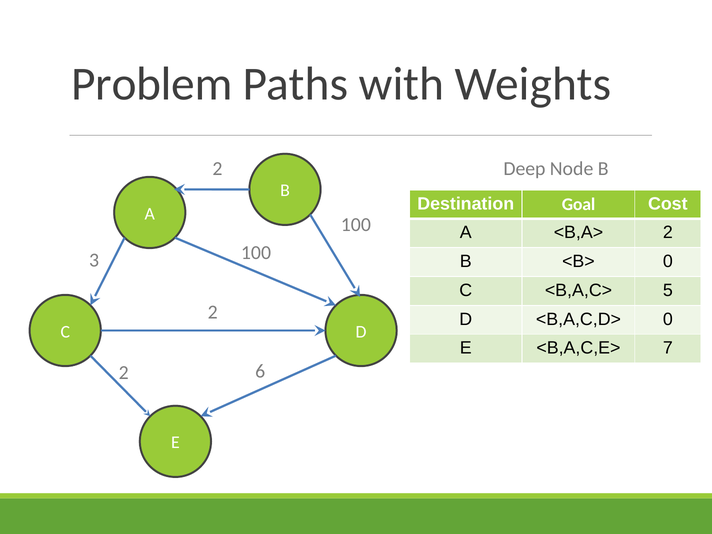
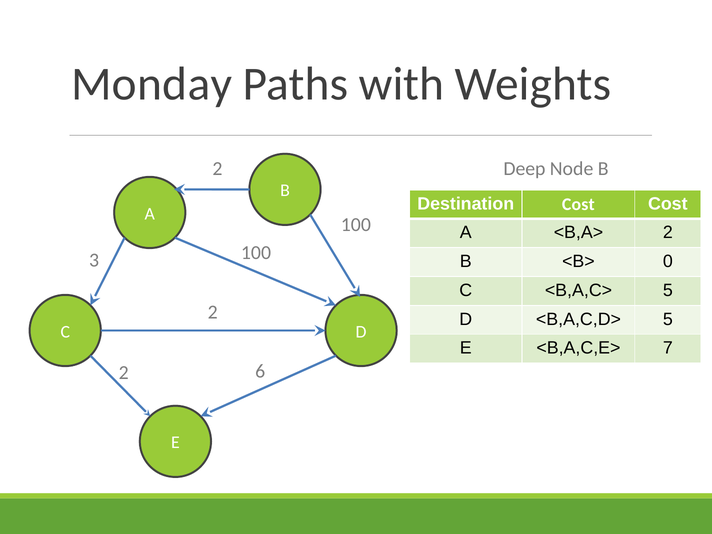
Problem: Problem -> Monday
Destination Goal: Goal -> Cost
<B,A,C,D> 0: 0 -> 5
